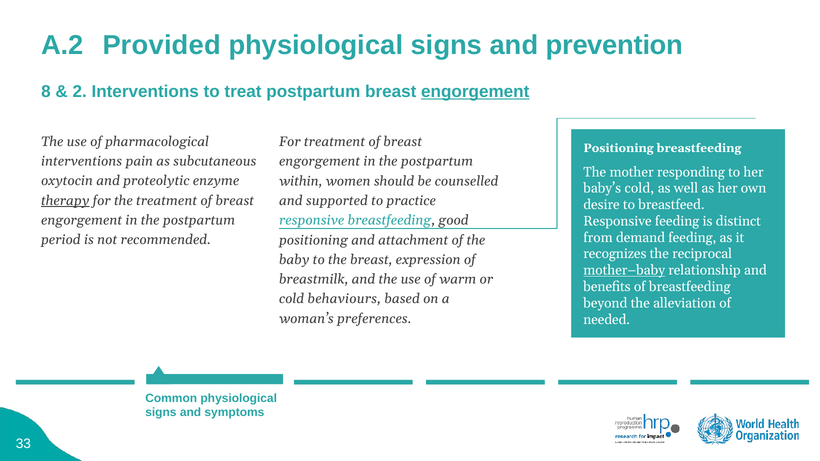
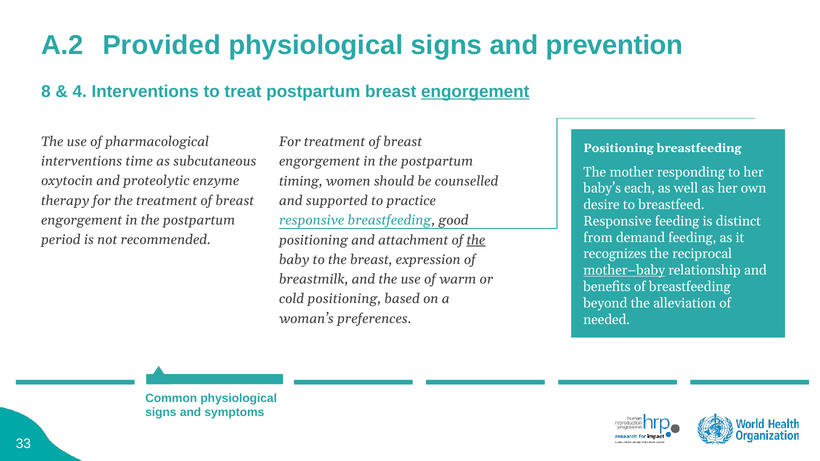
2: 2 -> 4
pain: pain -> time
within: within -> timing
baby’s cold: cold -> each
therapy underline: present -> none
the at (476, 240) underline: none -> present
cold behaviours: behaviours -> positioning
